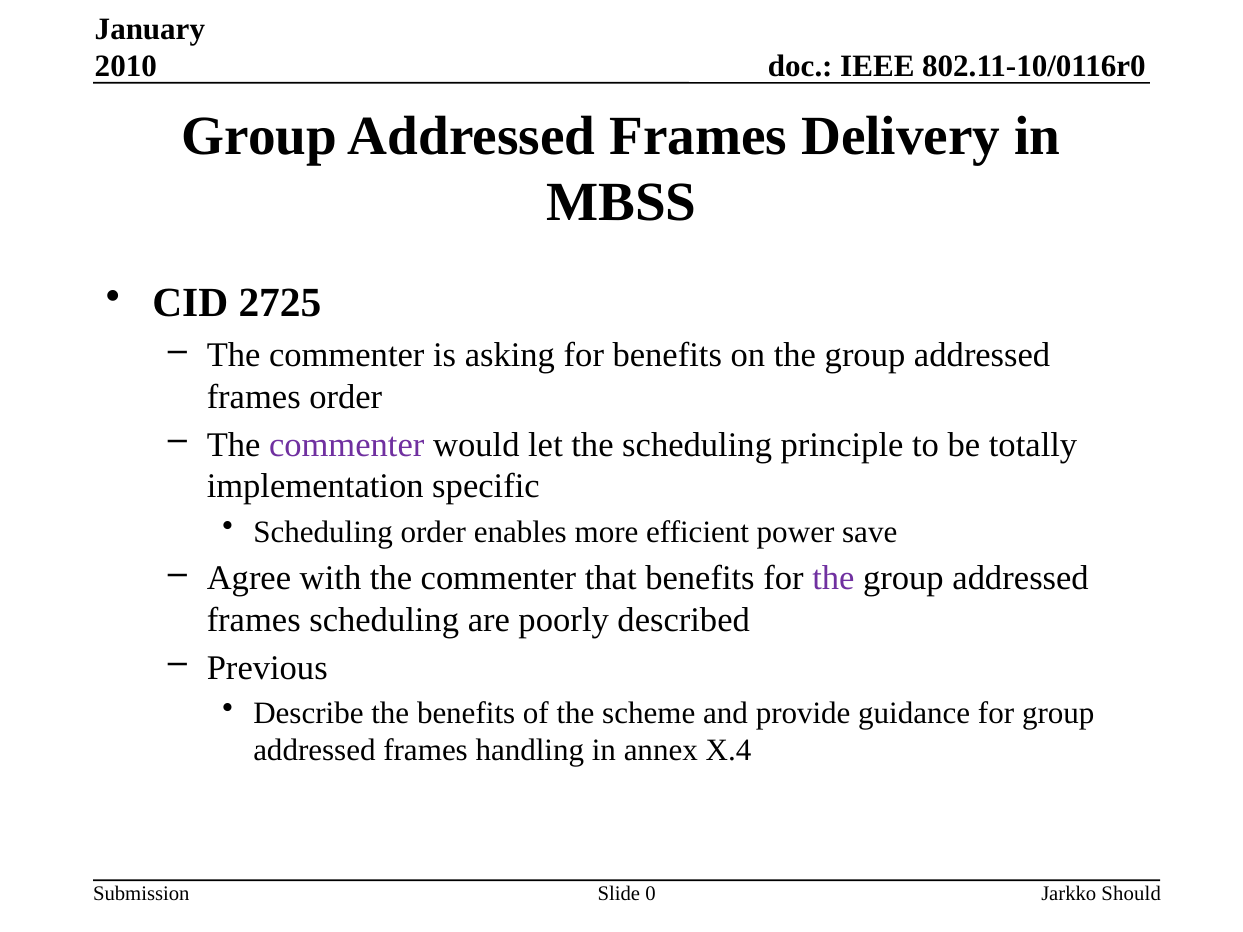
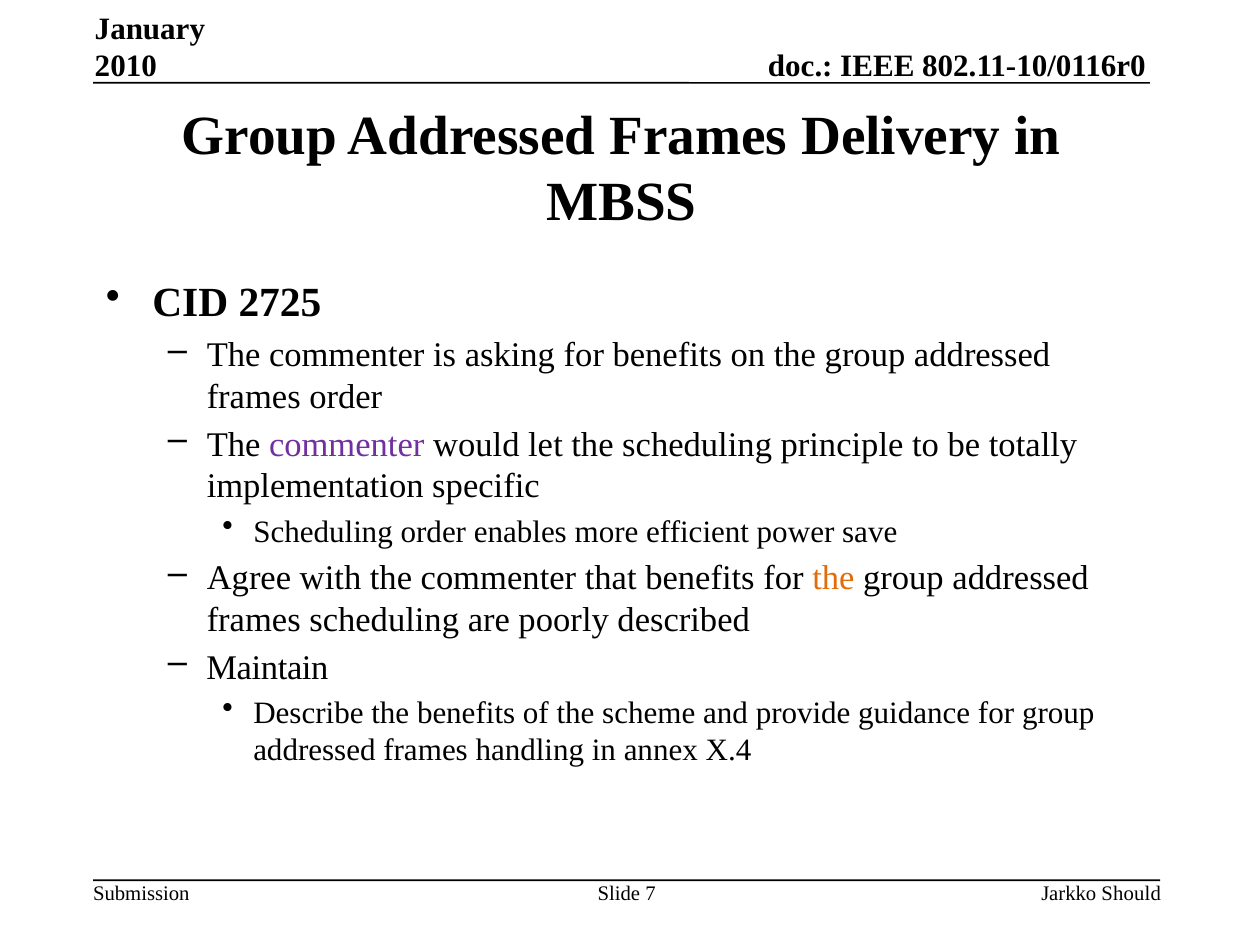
the at (833, 578) colour: purple -> orange
Previous: Previous -> Maintain
0: 0 -> 7
